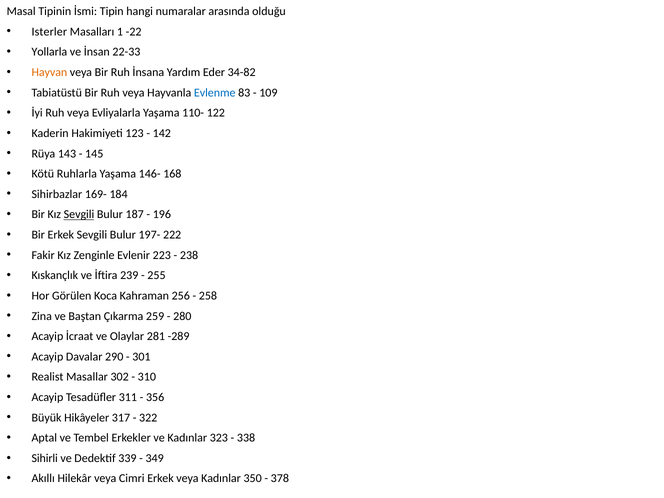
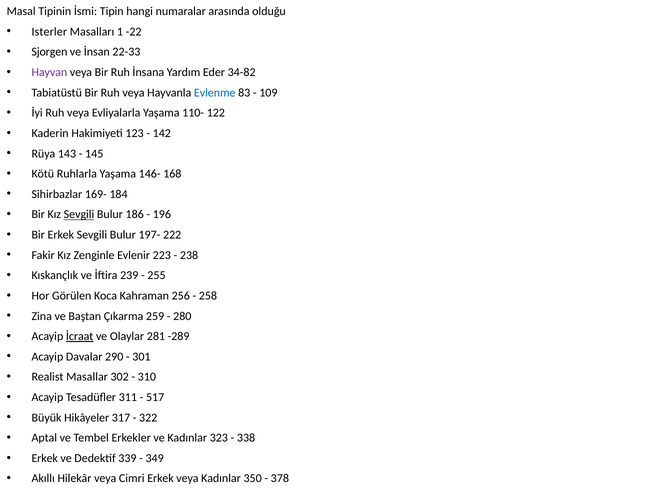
Yollarla: Yollarla -> Sjorgen
Hayvan colour: orange -> purple
187: 187 -> 186
İcraat underline: none -> present
356: 356 -> 517
Sihirli at (45, 458): Sihirli -> Erkek
